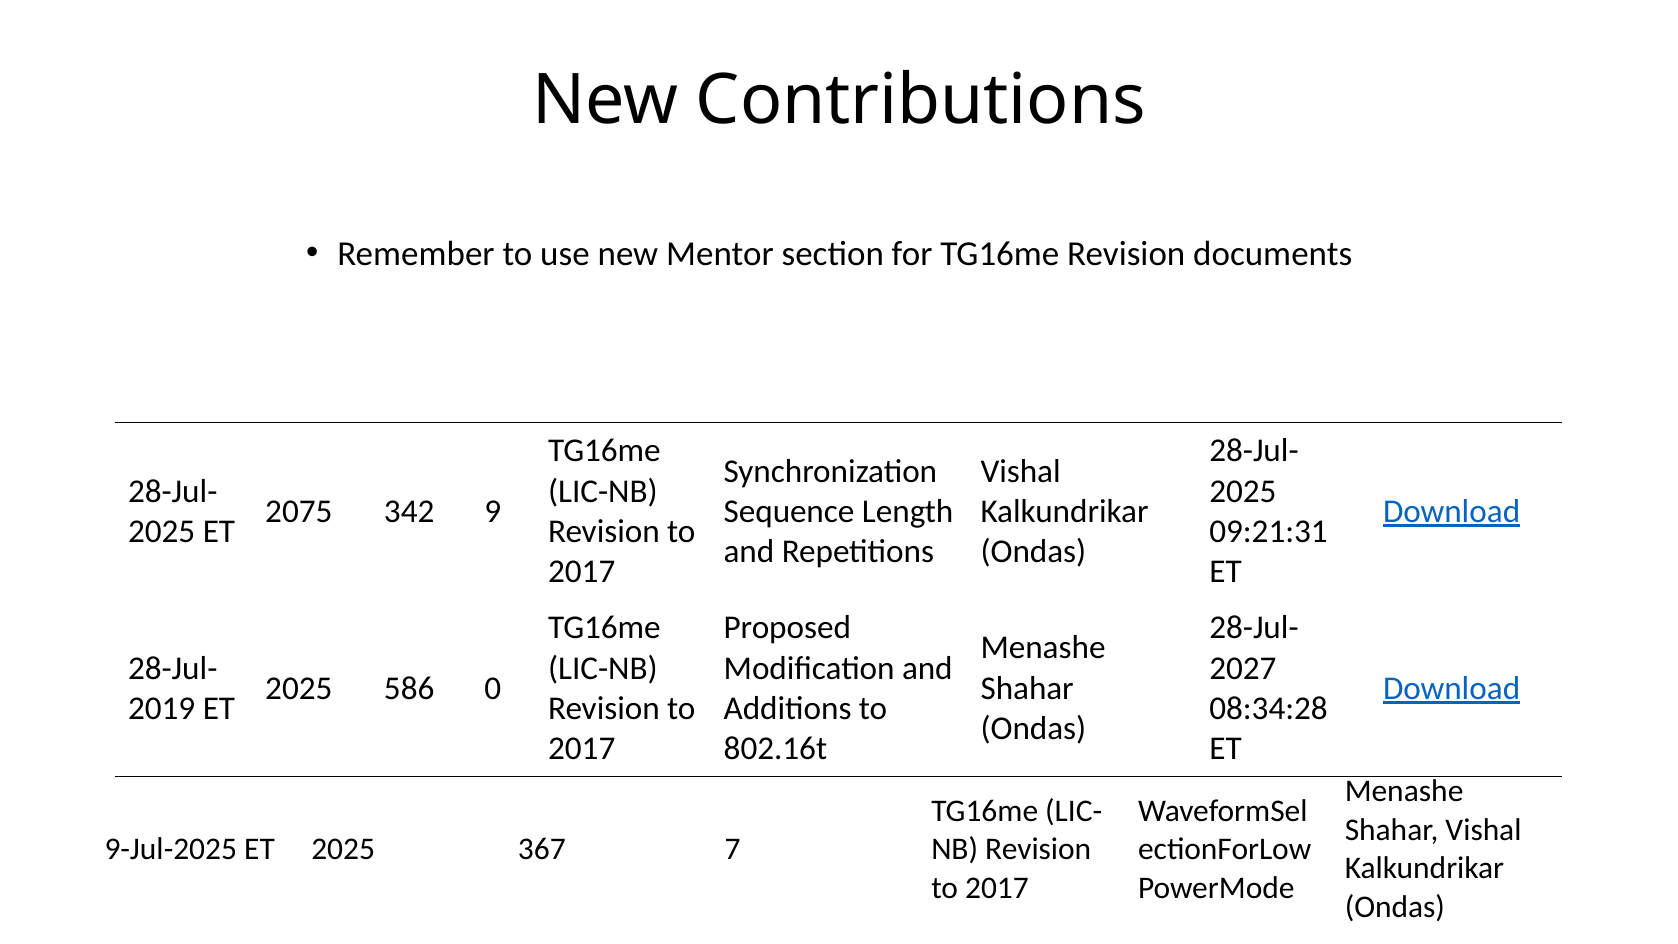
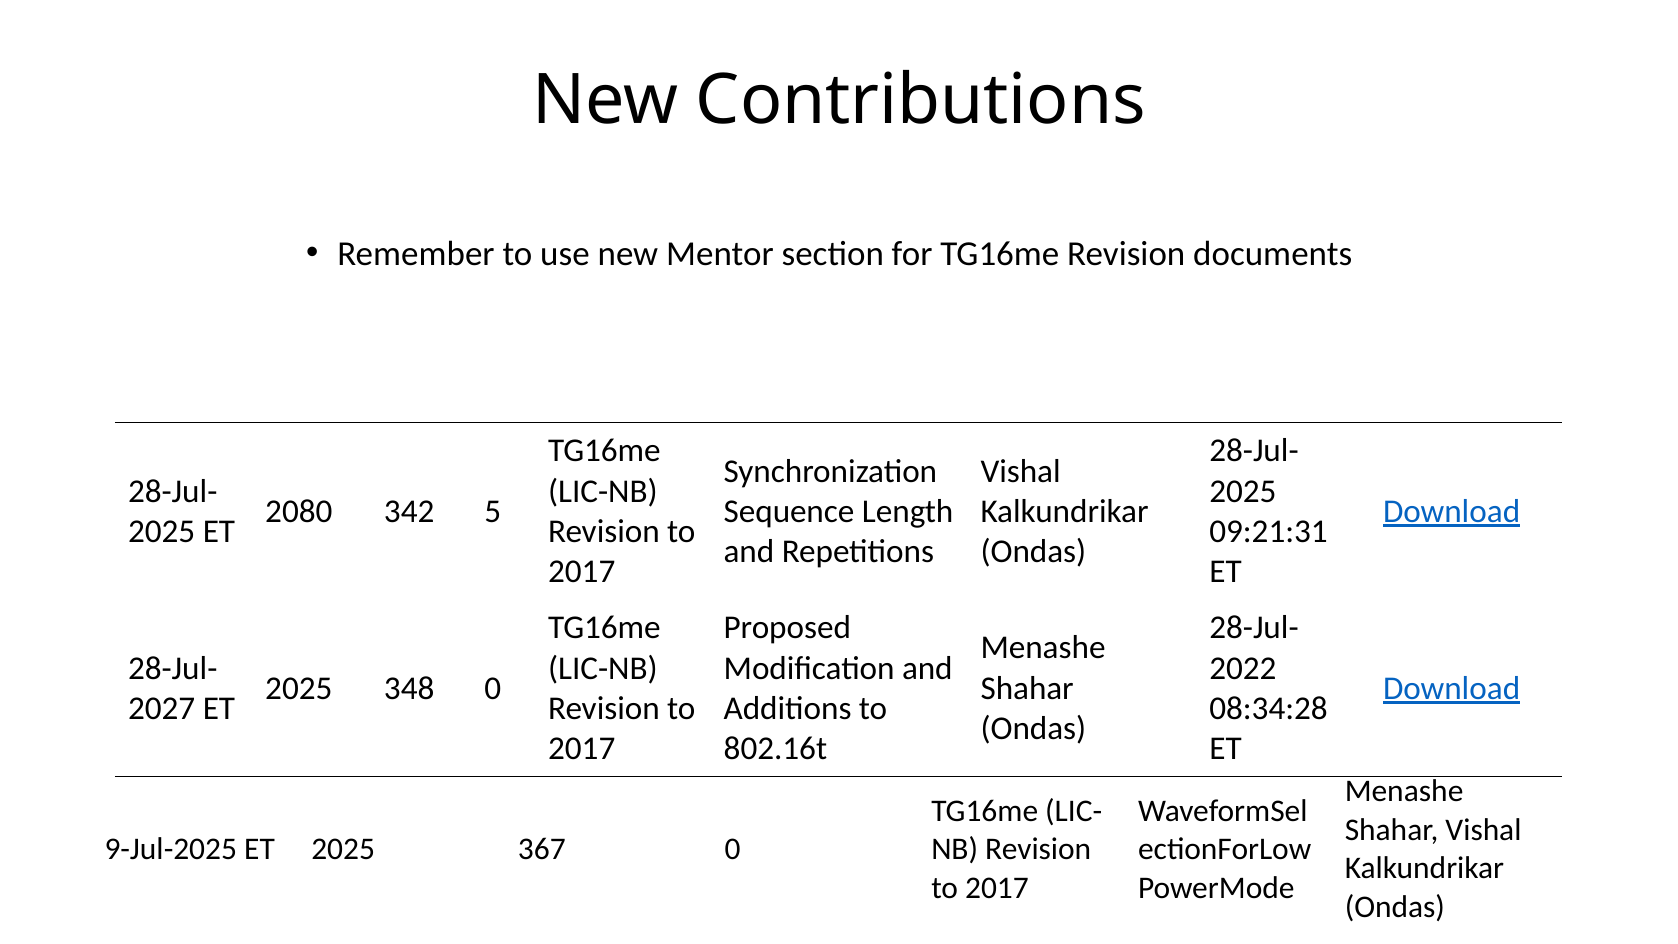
2075: 2075 -> 2080
9: 9 -> 5
2027: 2027 -> 2022
586: 586 -> 348
2019: 2019 -> 2027
367 7: 7 -> 0
